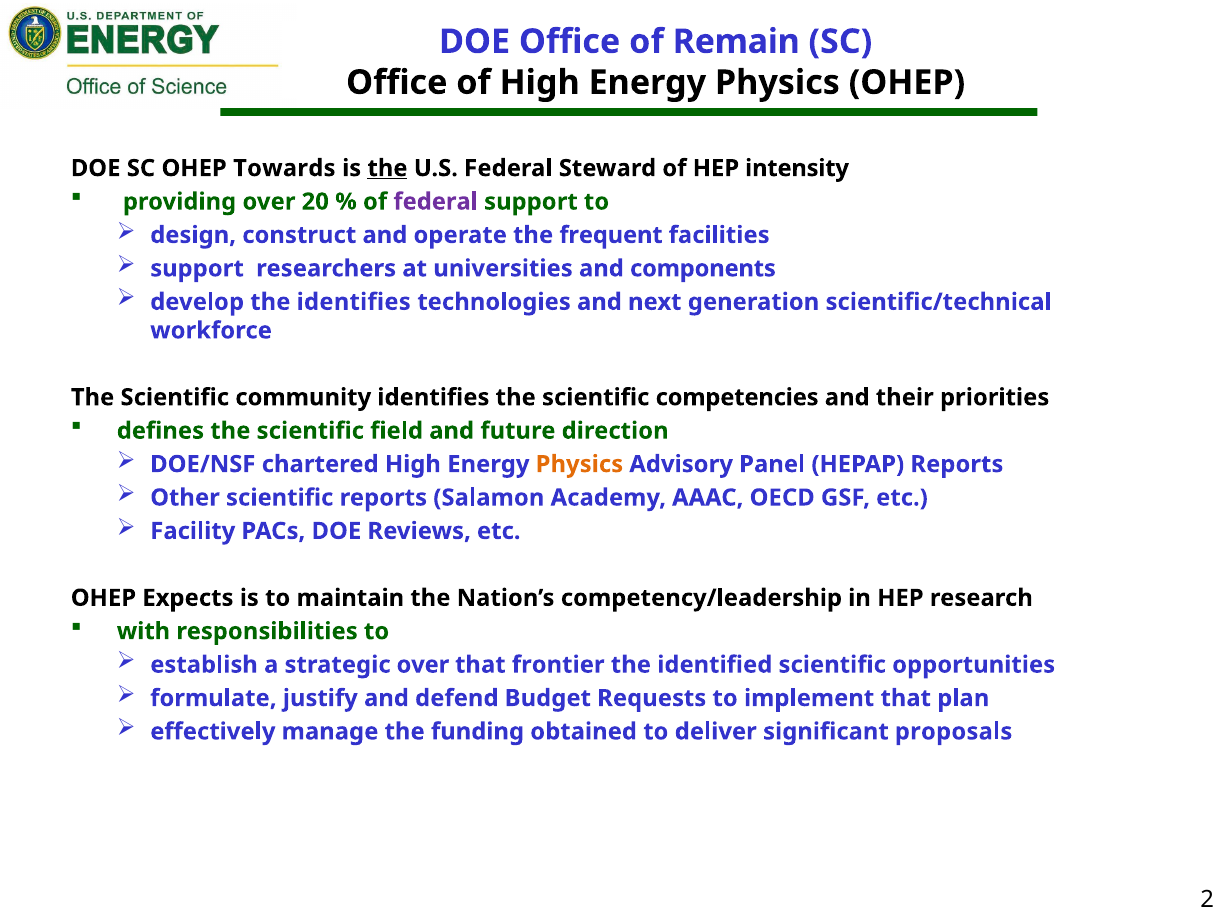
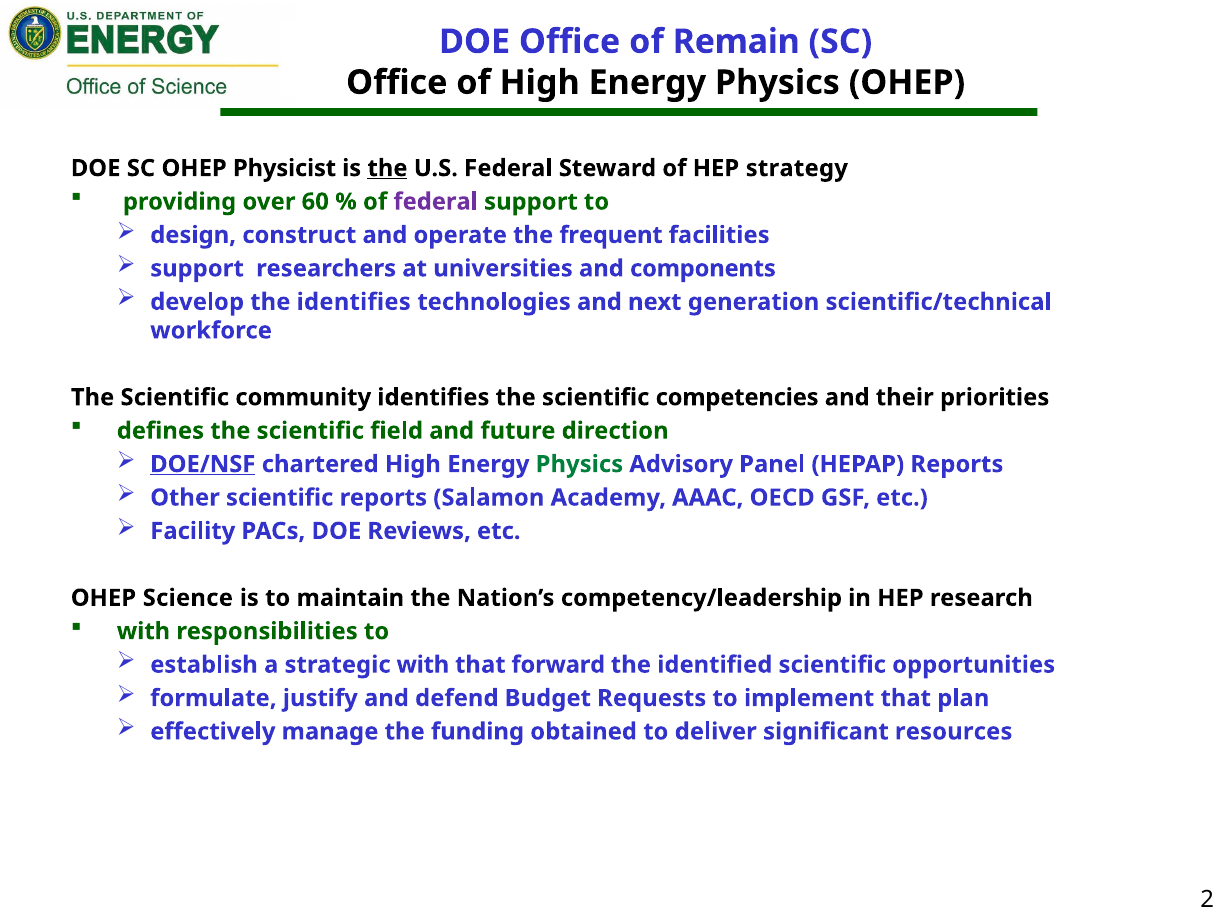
Towards: Towards -> Physicist
intensity: intensity -> strategy
20: 20 -> 60
DOE/NSF underline: none -> present
Physics at (579, 464) colour: orange -> green
Expects: Expects -> Science
strategic over: over -> with
frontier: frontier -> forward
proposals: proposals -> resources
